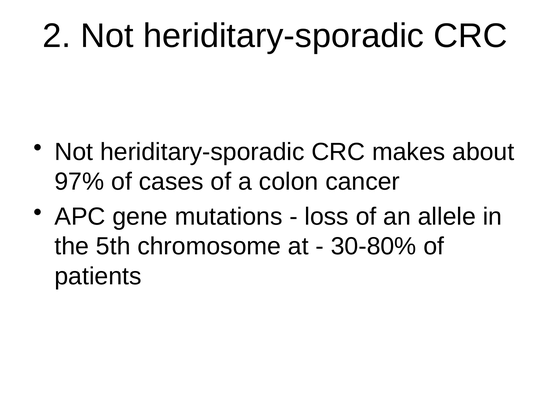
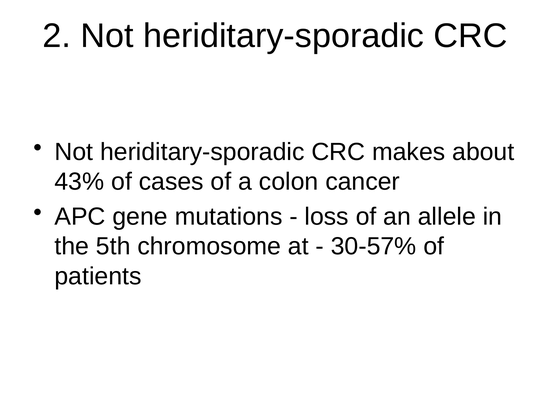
97%: 97% -> 43%
30-80%: 30-80% -> 30-57%
